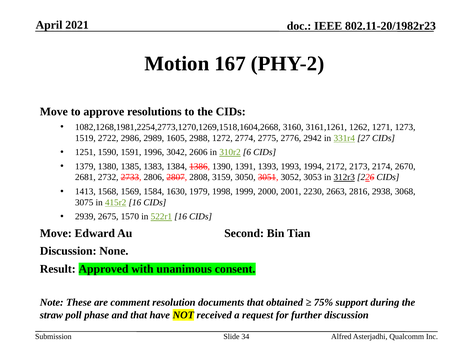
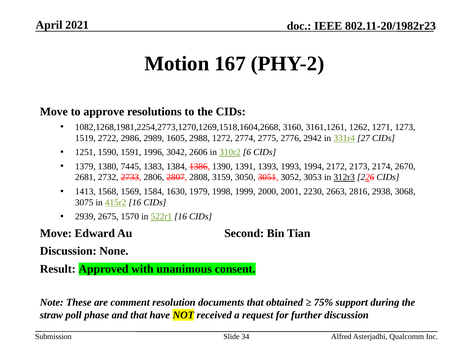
1385: 1385 -> 7445
